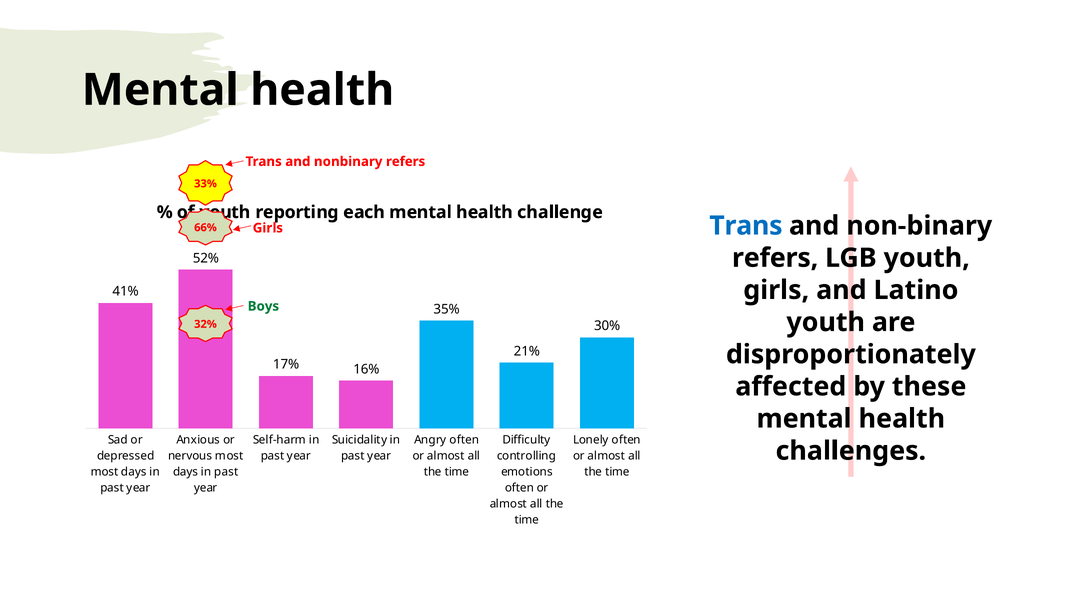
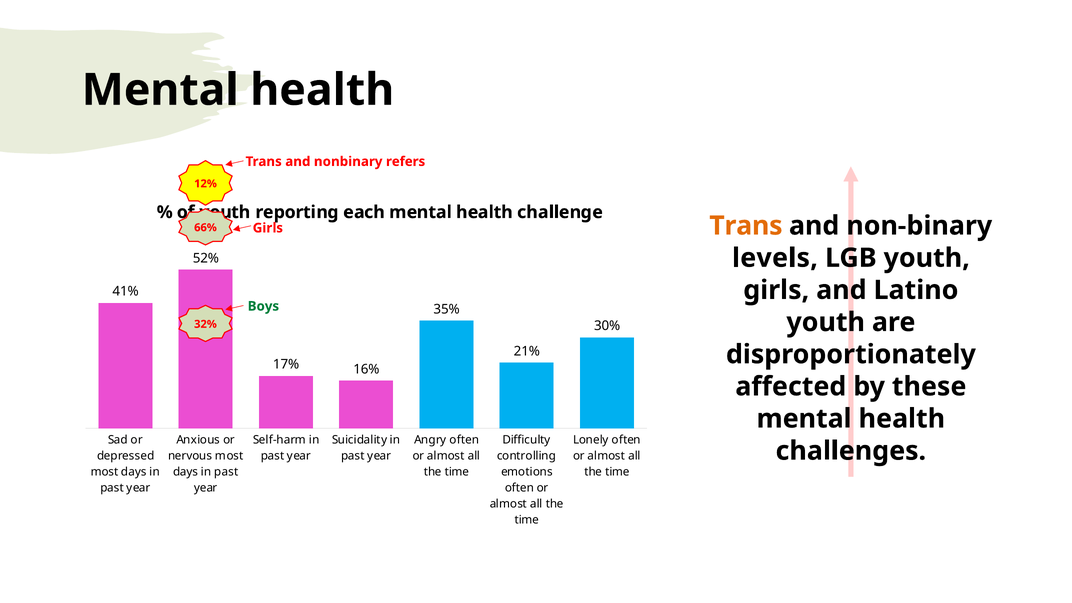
33%: 33% -> 12%
Trans at (746, 226) colour: blue -> orange
refers at (775, 258): refers -> levels
